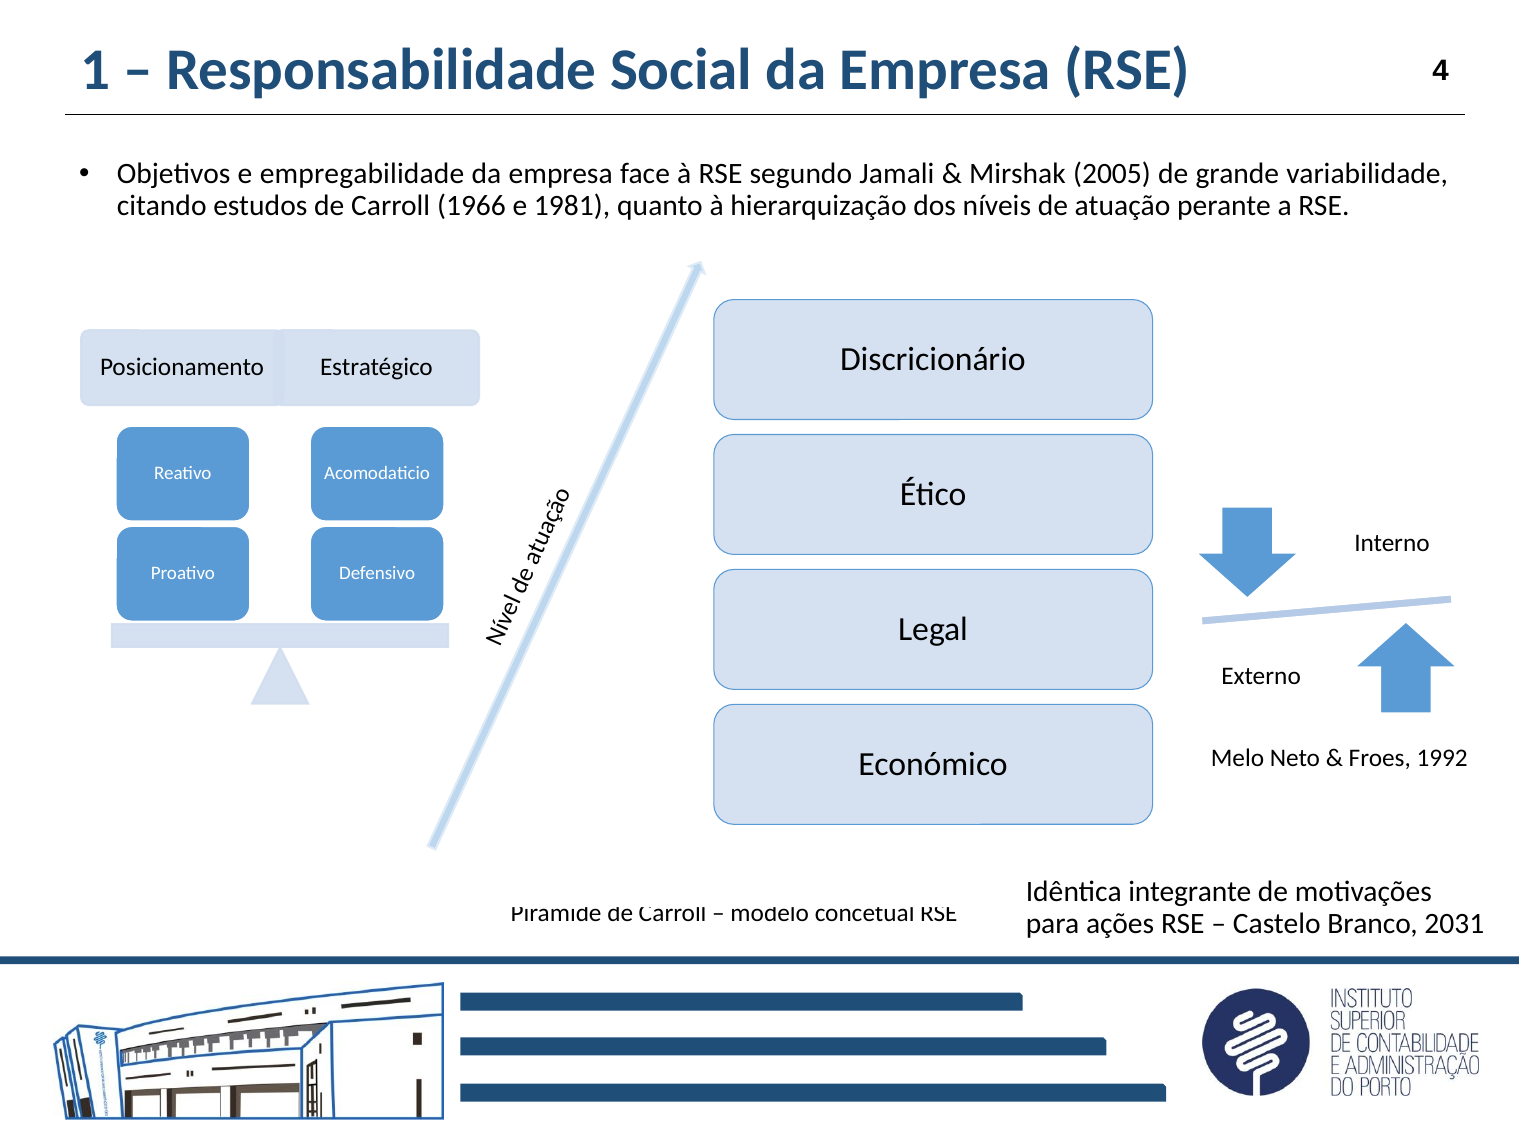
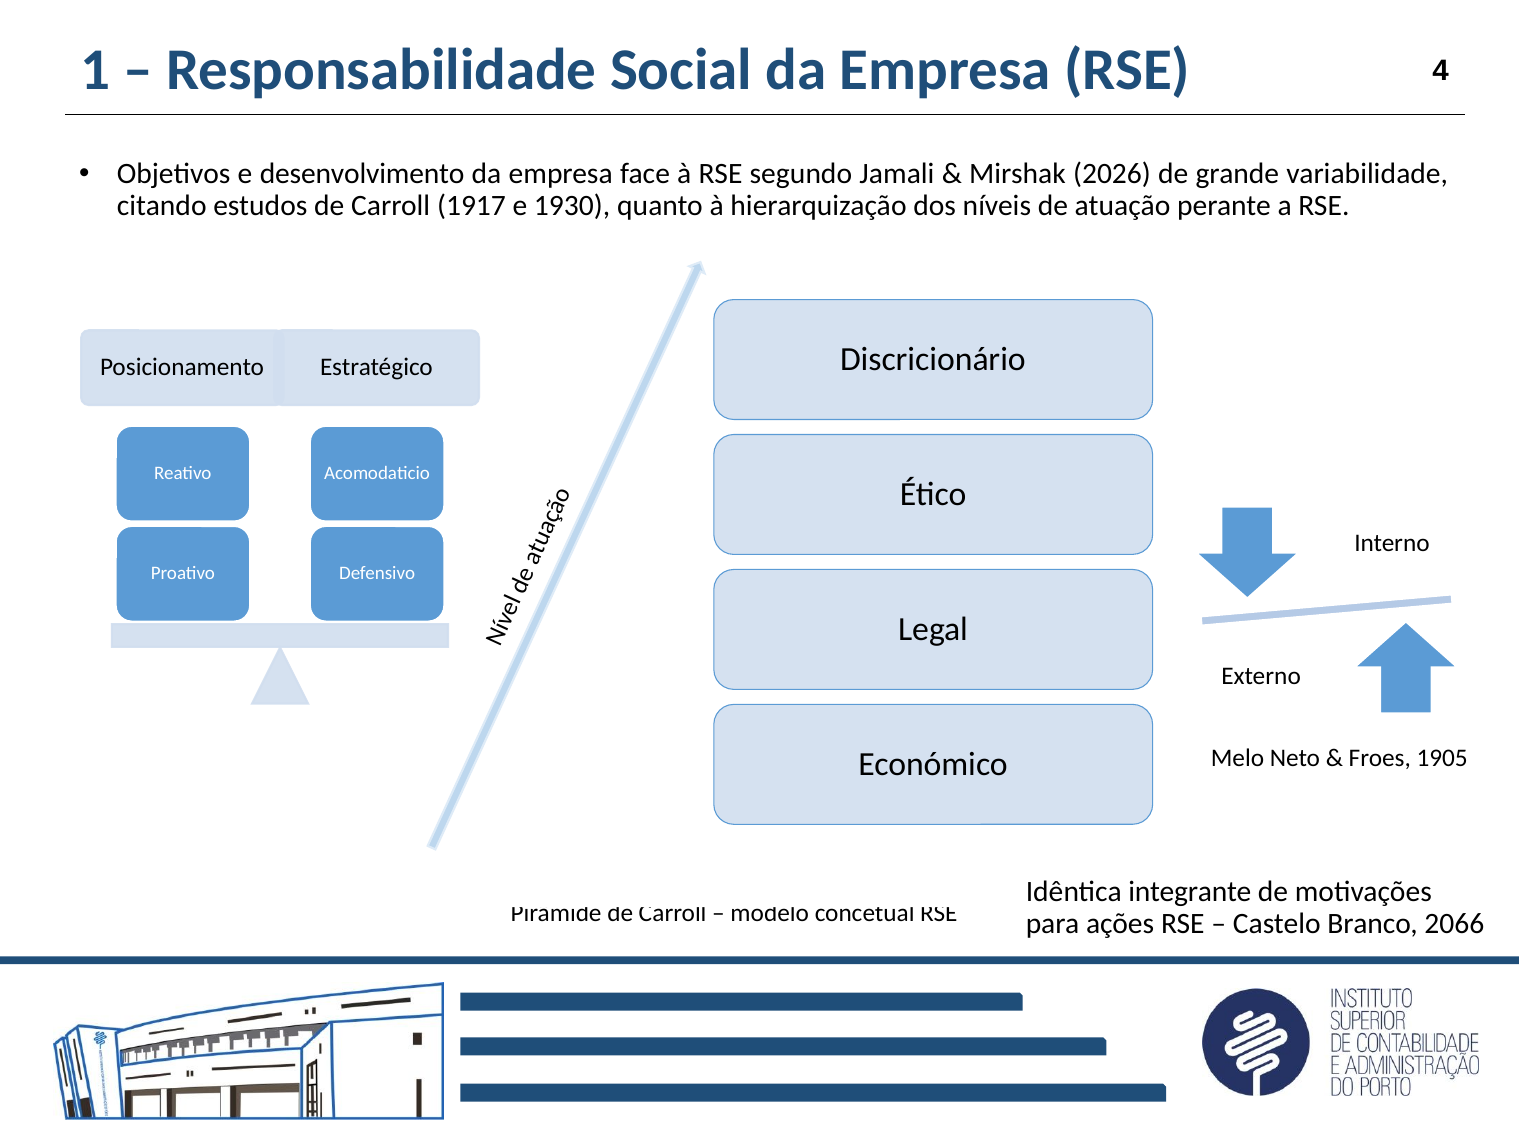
empregabilidade: empregabilidade -> desenvolvimento
2005: 2005 -> 2026
1966: 1966 -> 1917
1981: 1981 -> 1930
1992: 1992 -> 1905
2031: 2031 -> 2066
